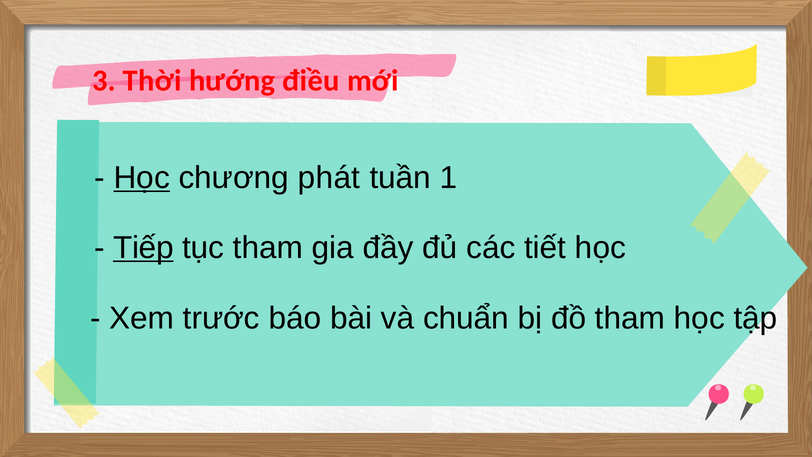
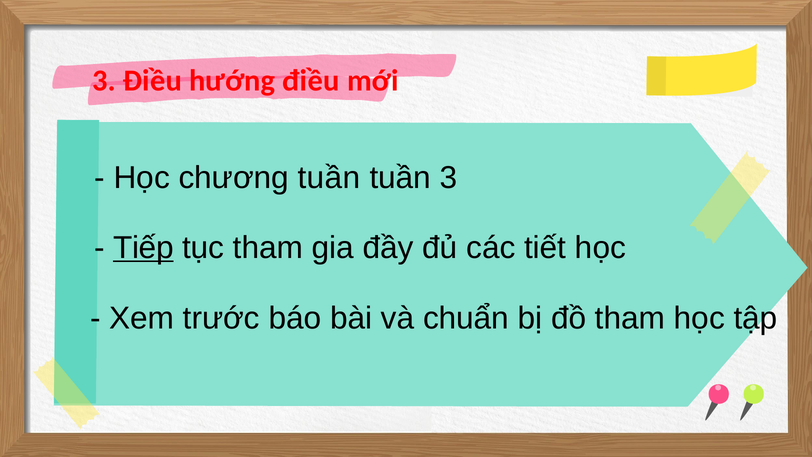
3 Thời: Thời -> Điều
Học at (142, 178) underline: present -> none
chương phát: phát -> tuần
tuần 1: 1 -> 3
